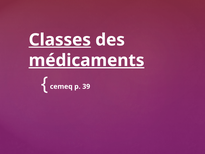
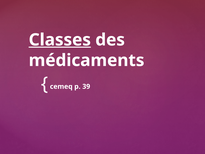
médicaments underline: present -> none
